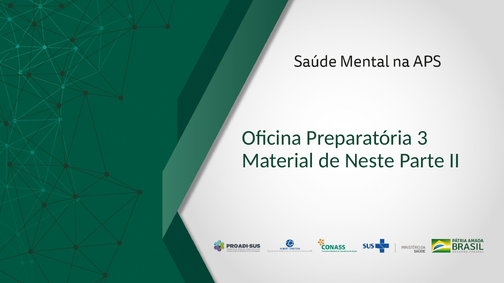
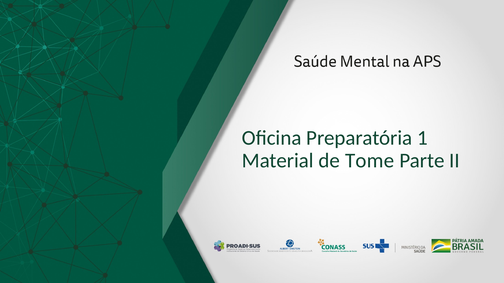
3: 3 -> 1
Neste: Neste -> Tome
